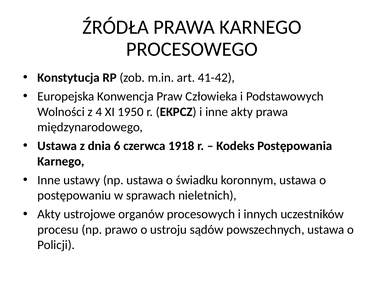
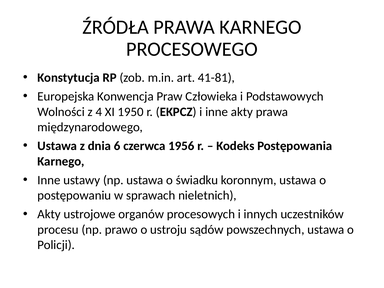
41-42: 41-42 -> 41-81
1918: 1918 -> 1956
